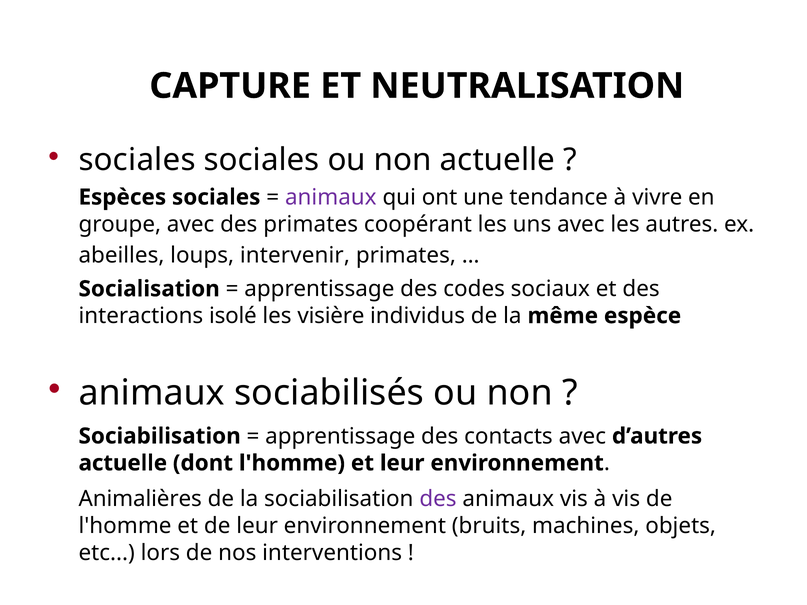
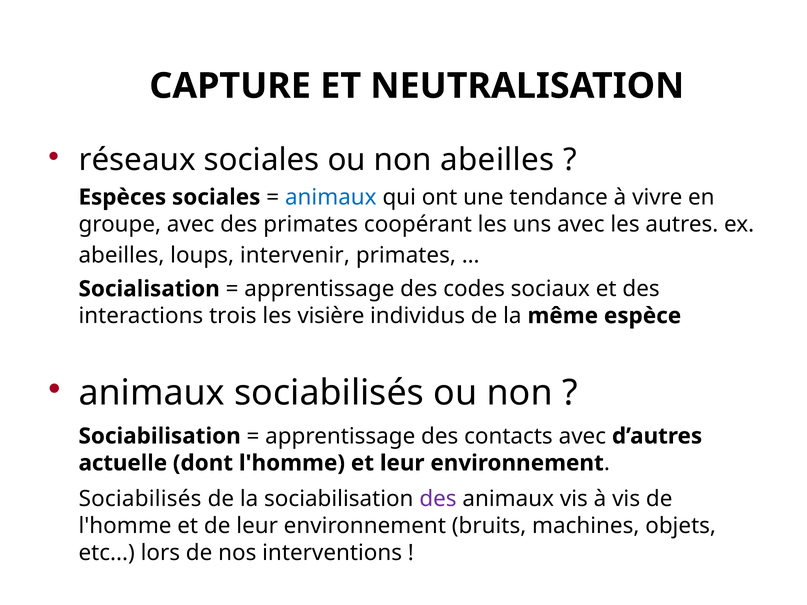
sociales at (137, 160): sociales -> réseaux
non actuelle: actuelle -> abeilles
animaux at (331, 197) colour: purple -> blue
isolé: isolé -> trois
Animalières at (140, 499): Animalières -> Sociabilisés
